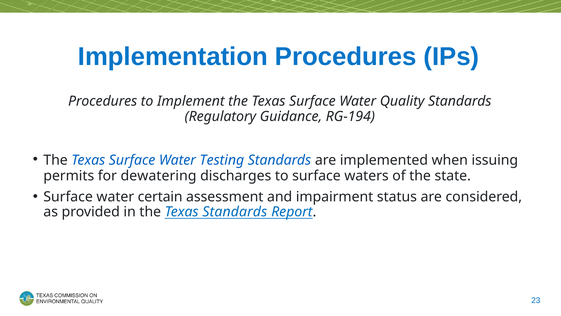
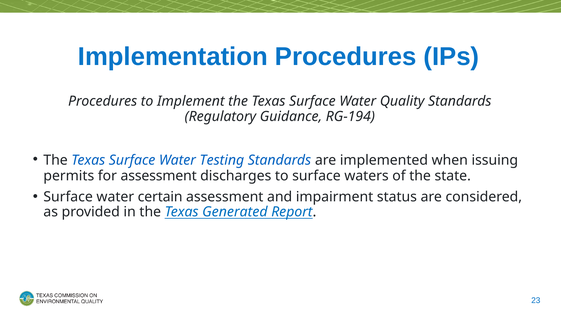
for dewatering: dewatering -> assessment
Texas Standards: Standards -> Generated
